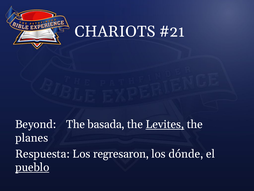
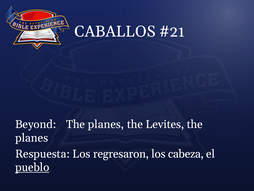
CHARIOTS: CHARIOTS -> CABALLOS
basada at (106, 124): basada -> planes
Levites underline: present -> none
dónde: dónde -> cabeza
